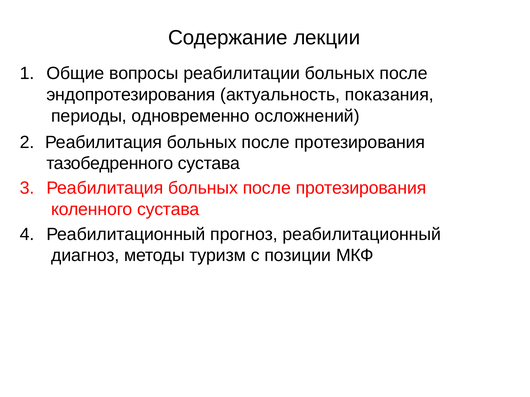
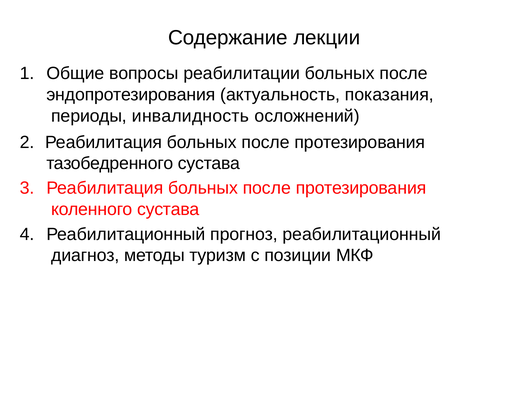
одновременно: одновременно -> инвалидность
